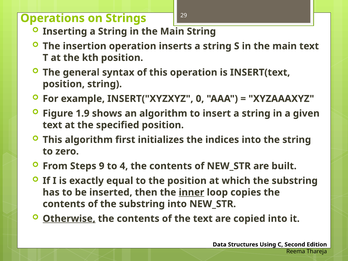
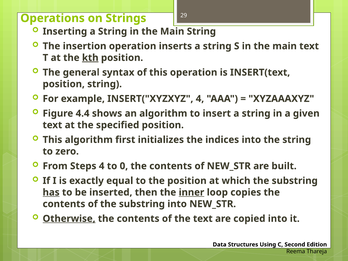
kth underline: none -> present
INSERT("XYZXYZ 0: 0 -> 4
1.9: 1.9 -> 4.4
Steps 9: 9 -> 4
4: 4 -> 0
has underline: none -> present
